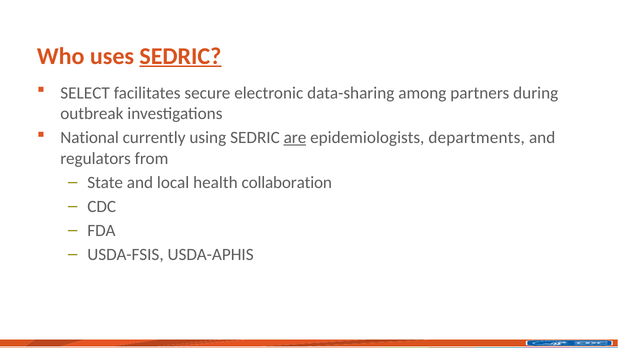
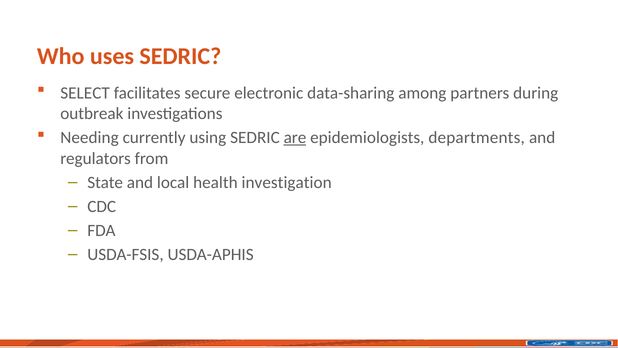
SEDRIC at (180, 56) underline: present -> none
National: National -> Needing
collaboration: collaboration -> investigation
